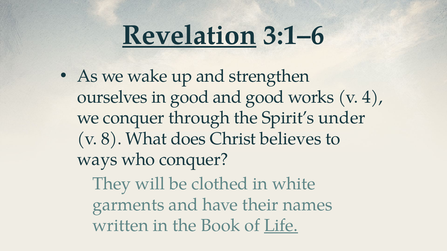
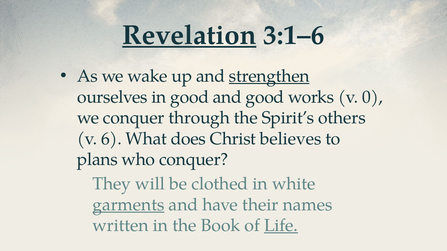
strengthen underline: none -> present
4: 4 -> 0
under: under -> others
8: 8 -> 6
ways: ways -> plans
garments underline: none -> present
